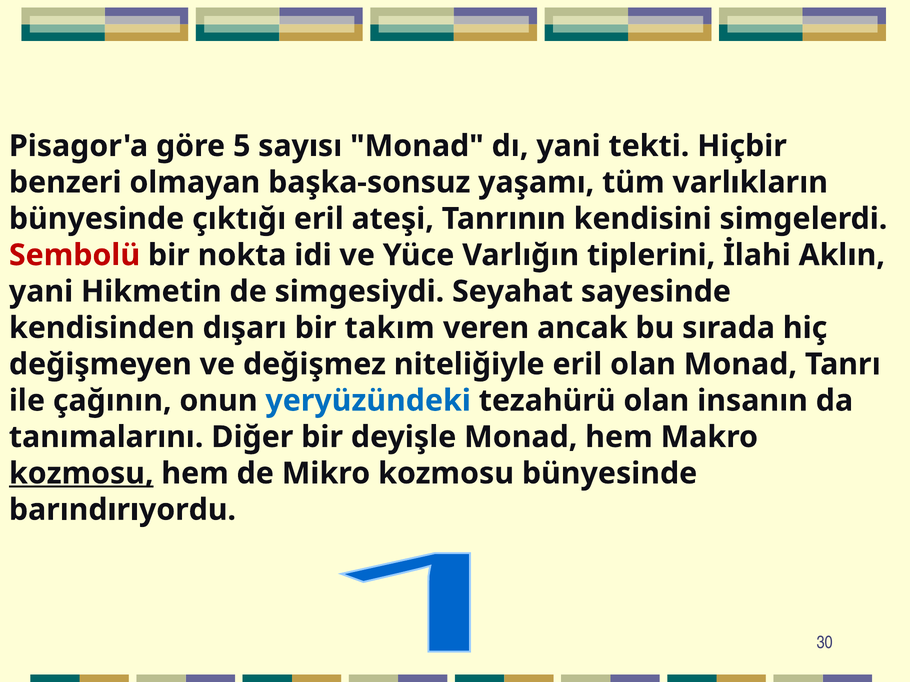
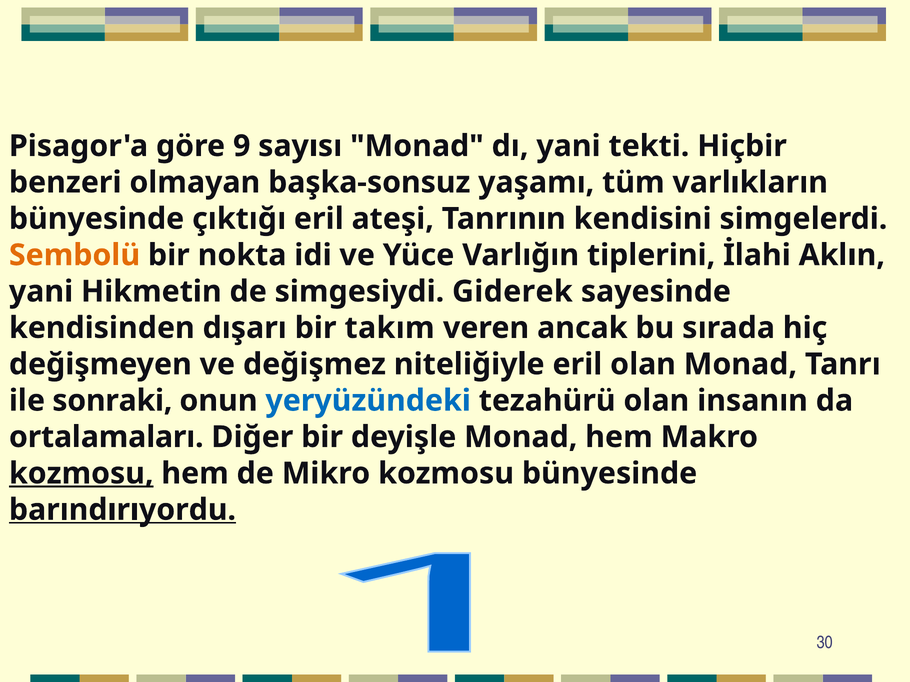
5: 5 -> 9
Sembolü colour: red -> orange
Seyahat: Seyahat -> Giderek
çağının: çağının -> sonraki
tanımalarını: tanımalarını -> ortalamaları
barındırıyordu underline: none -> present
